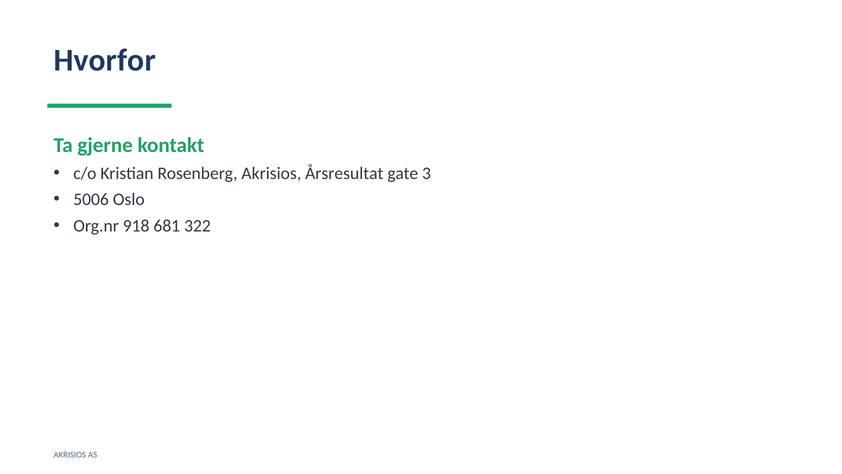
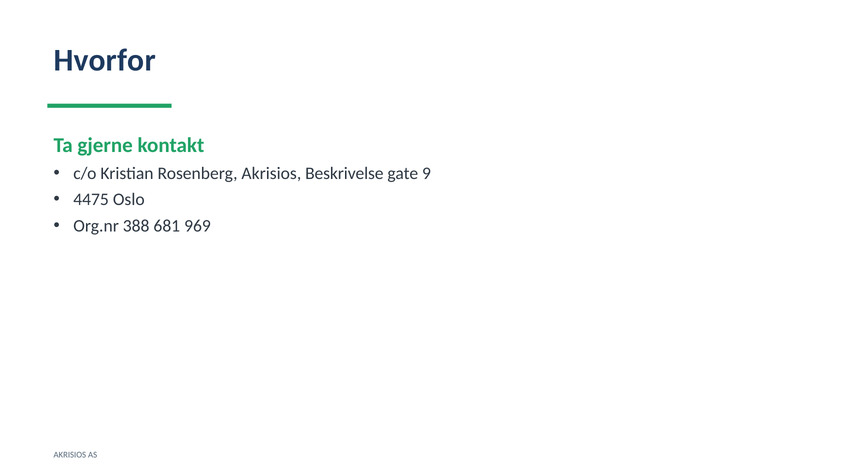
Årsresultat: Årsresultat -> Beskrivelse
3: 3 -> 9
5006: 5006 -> 4475
918: 918 -> 388
322: 322 -> 969
